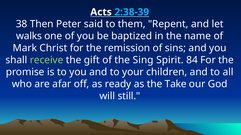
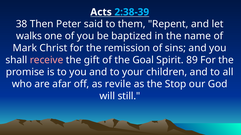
receive colour: light green -> pink
Sing: Sing -> Goal
84: 84 -> 89
ready: ready -> revile
Take: Take -> Stop
